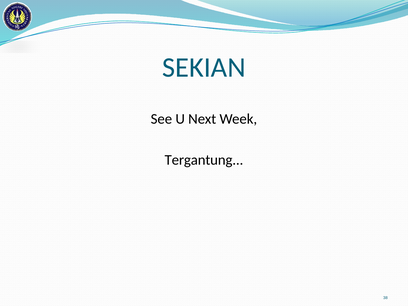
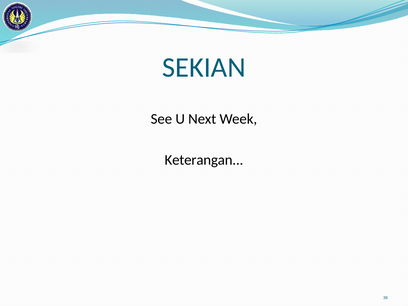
Tergantung: Tergantung -> Keterangan
